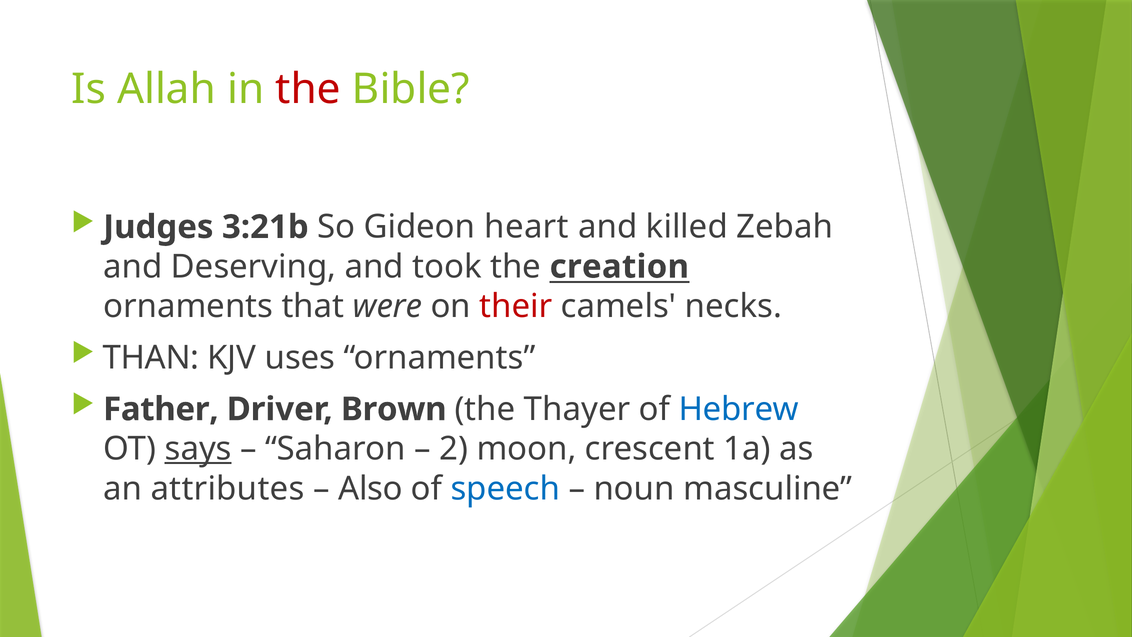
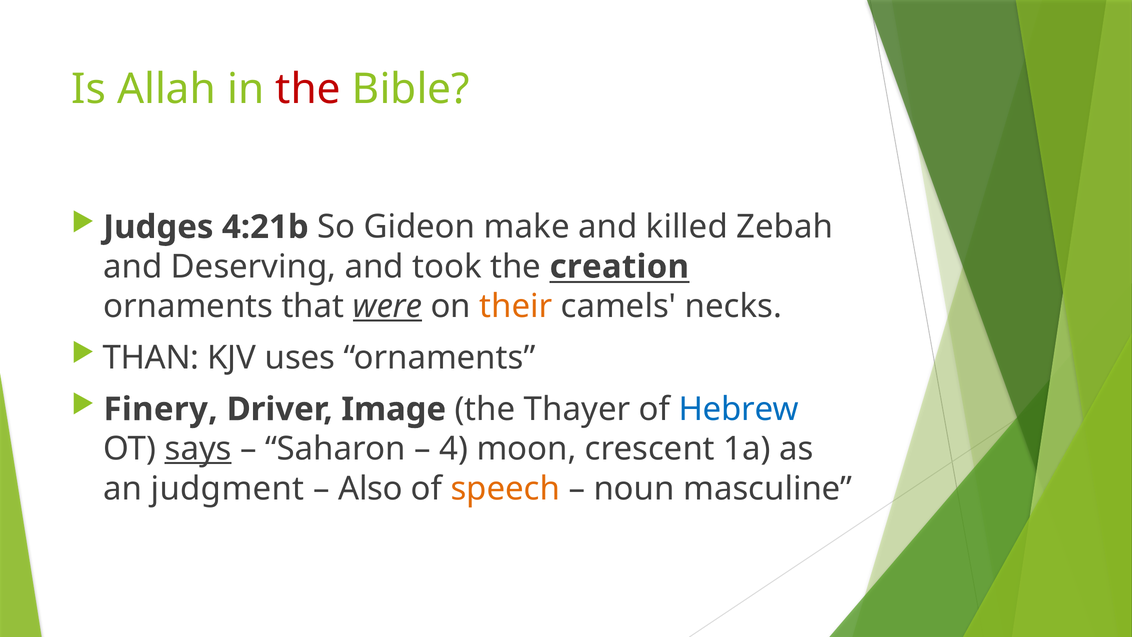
3:21b: 3:21b -> 4:21b
heart: heart -> make
were underline: none -> present
their colour: red -> orange
Father: Father -> Finery
Brown: Brown -> Image
2: 2 -> 4
attributes: attributes -> judgment
speech colour: blue -> orange
